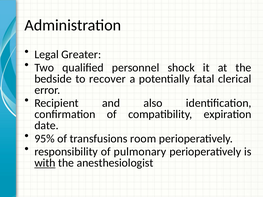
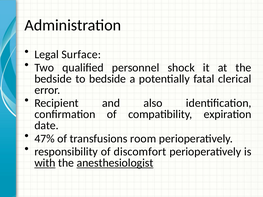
Greater: Greater -> Surface
to recover: recover -> bedside
95%: 95% -> 47%
pulmonary: pulmonary -> discomfort
anesthesiologist underline: none -> present
